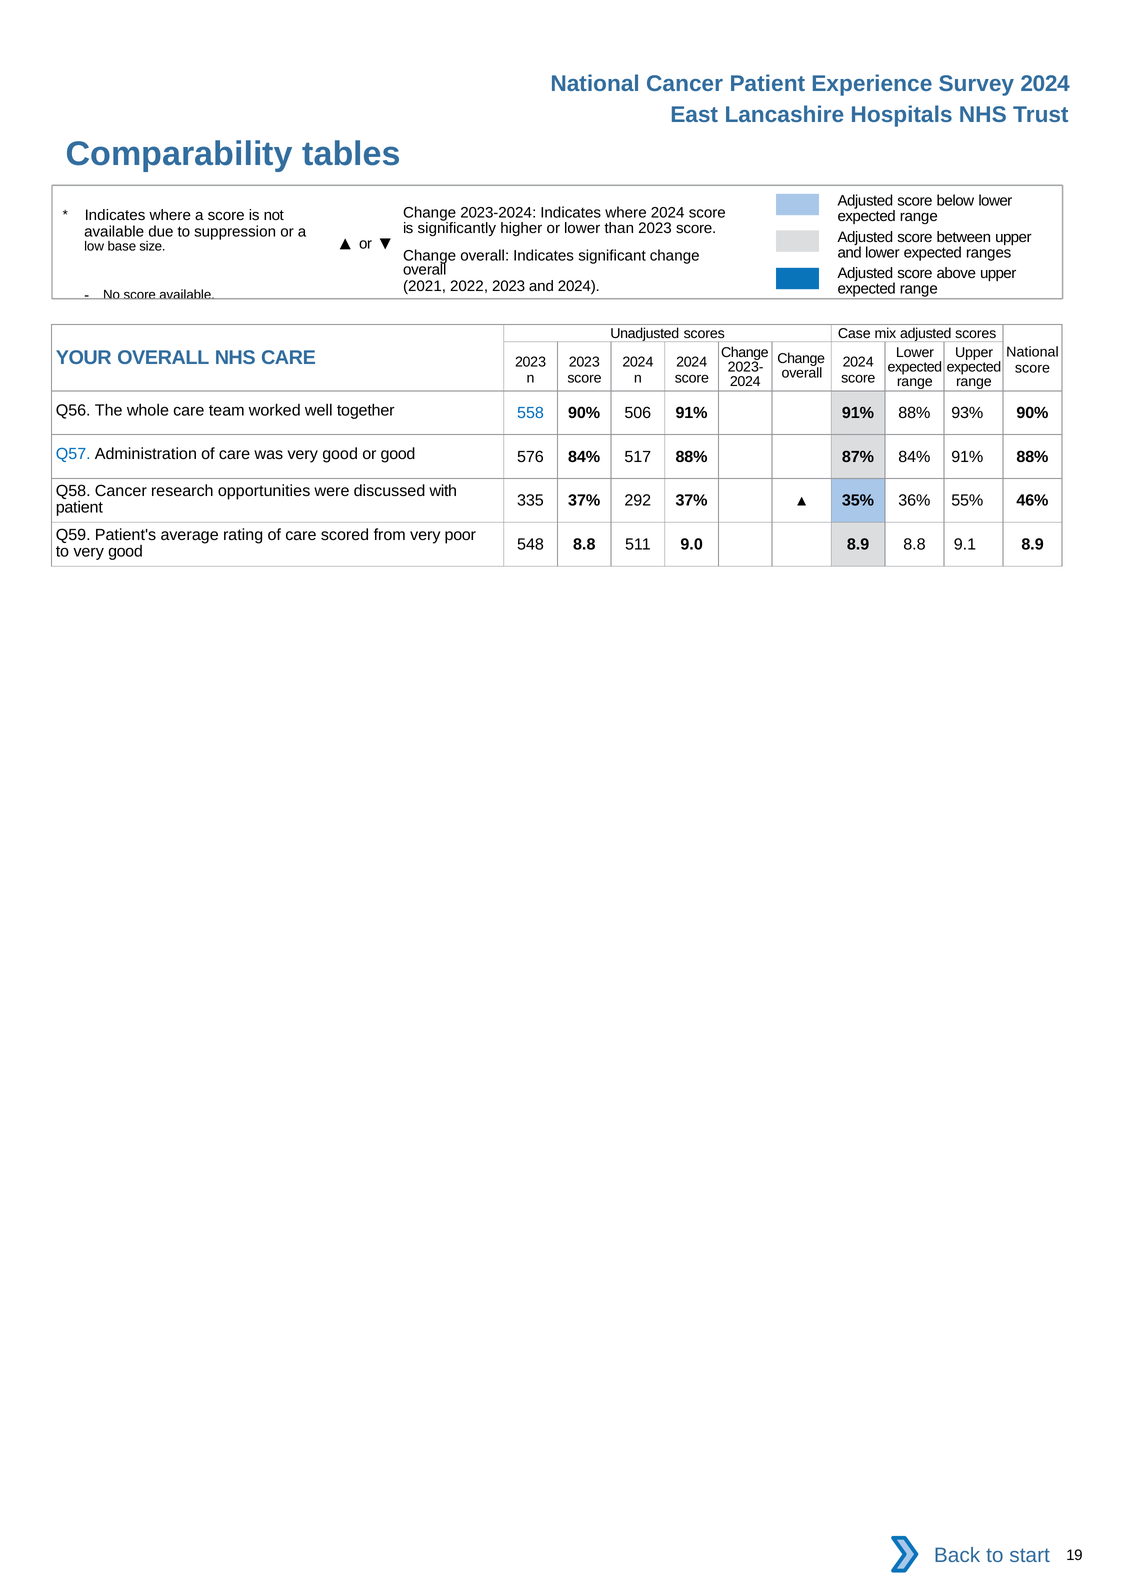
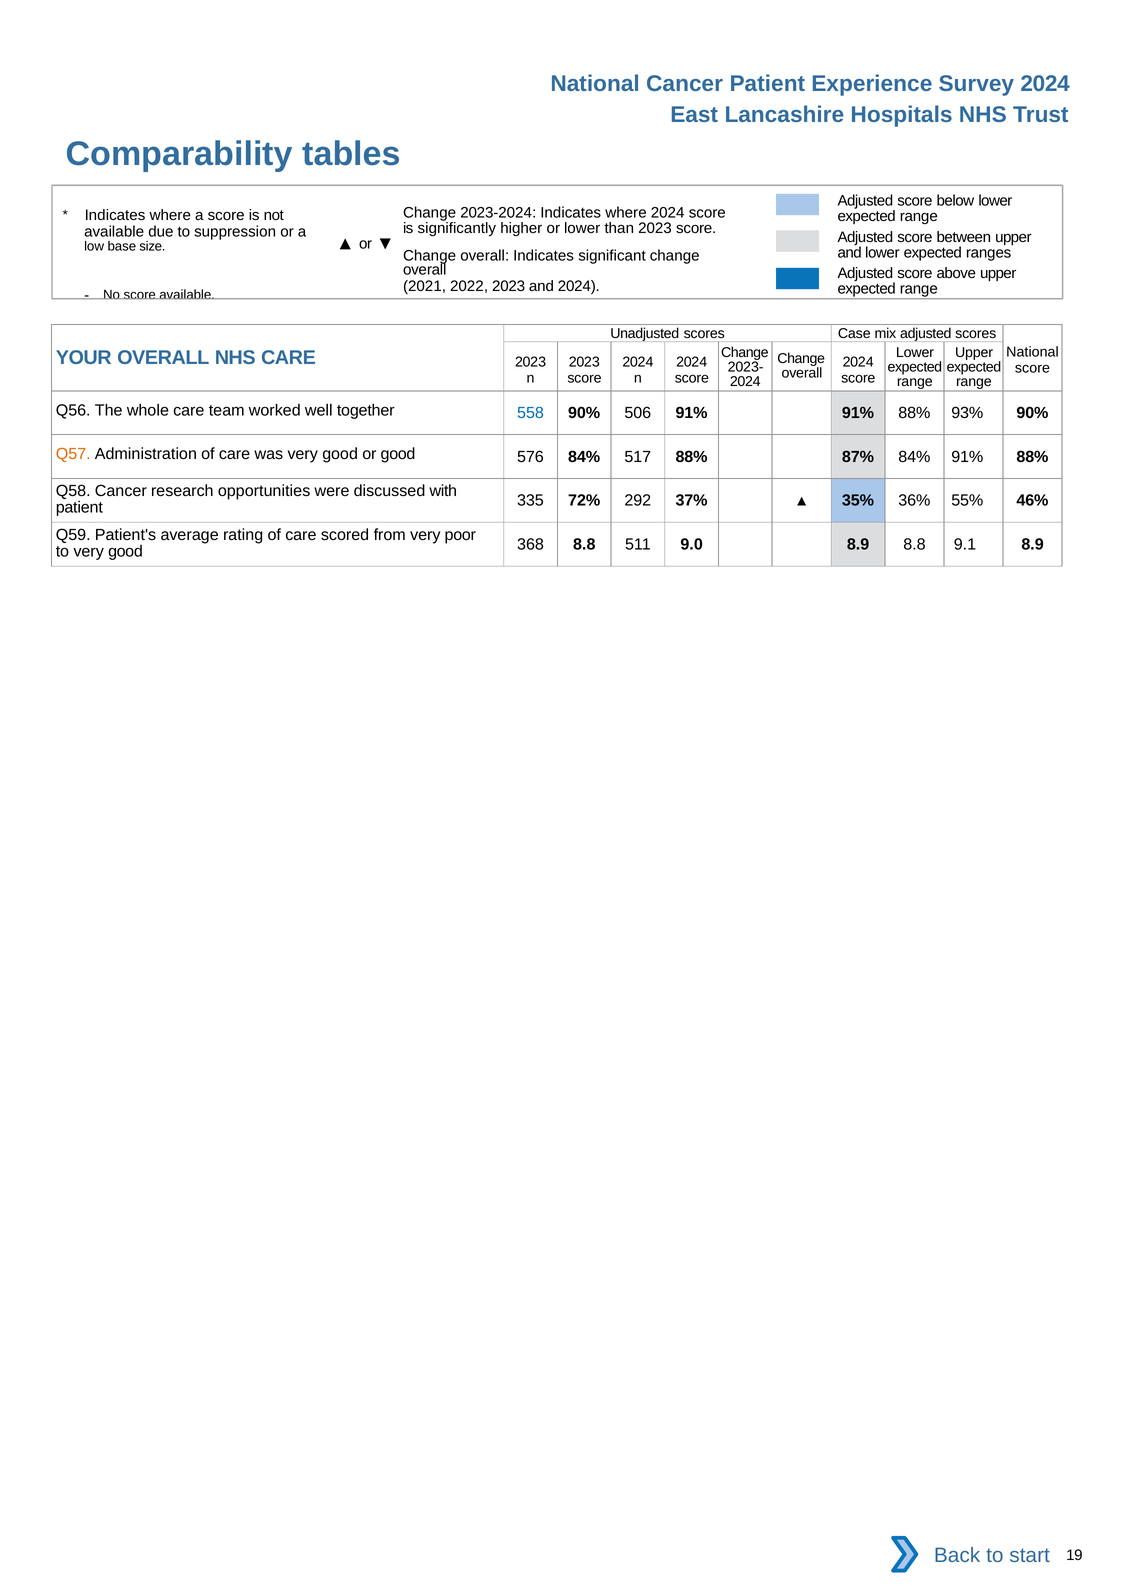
Q57 colour: blue -> orange
335 37%: 37% -> 72%
548: 548 -> 368
